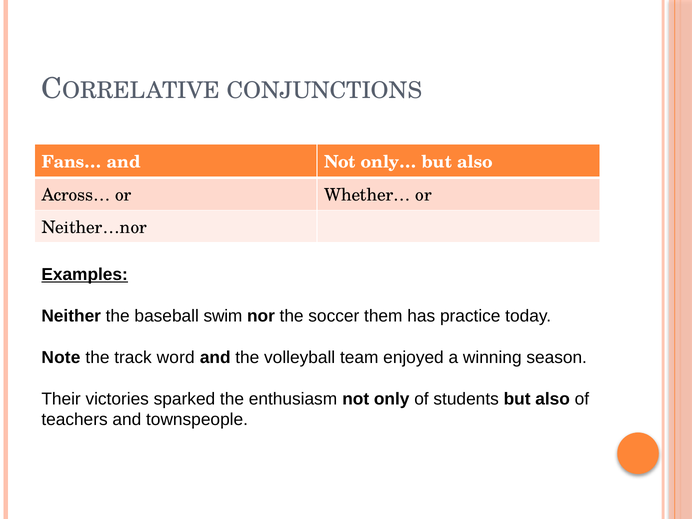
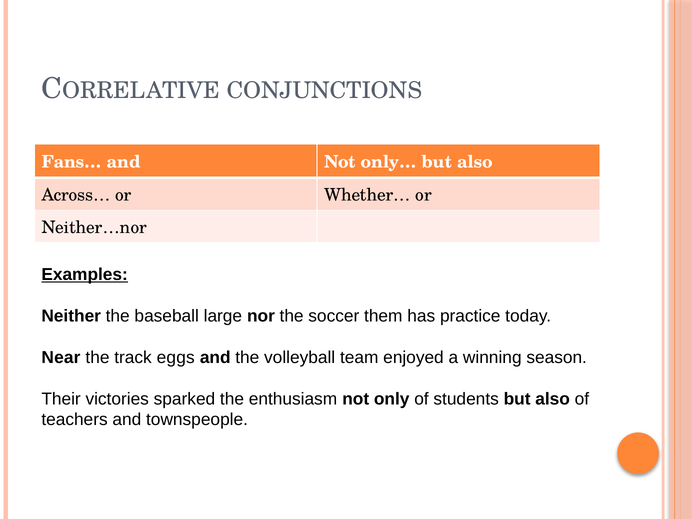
swim: swim -> large
Note: Note -> Near
word: word -> eggs
